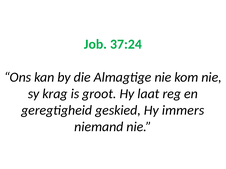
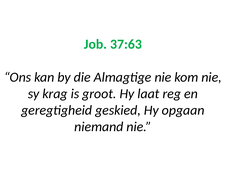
37:24: 37:24 -> 37:63
immers: immers -> opgaan
